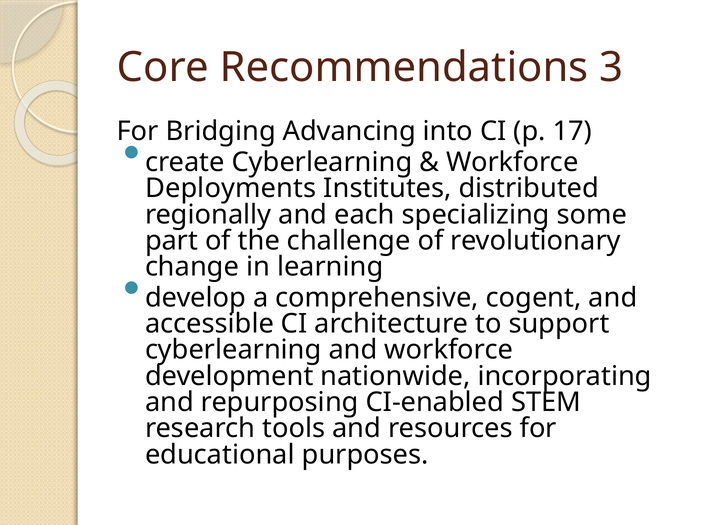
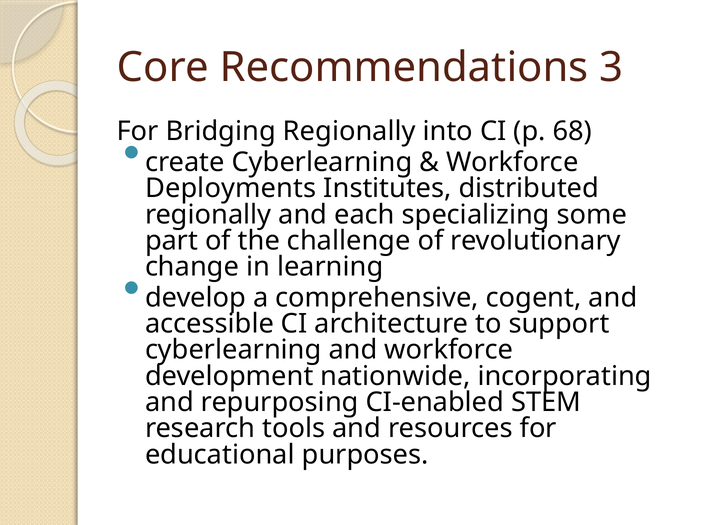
Bridging Advancing: Advancing -> Regionally
17: 17 -> 68
